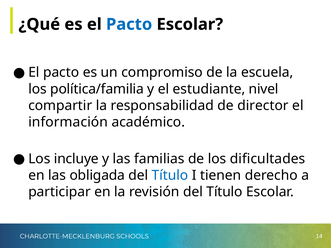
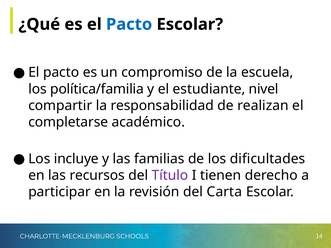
director: director -> realizan
información: información -> completarse
obligada: obligada -> recursos
Título at (170, 175) colour: blue -> purple
revisión del Título: Título -> Carta
